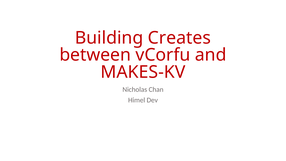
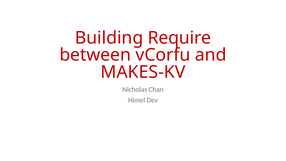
Creates: Creates -> Require
